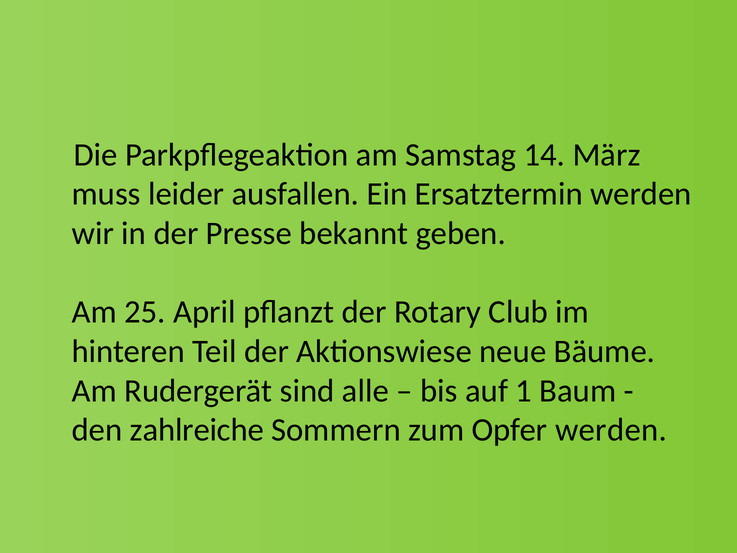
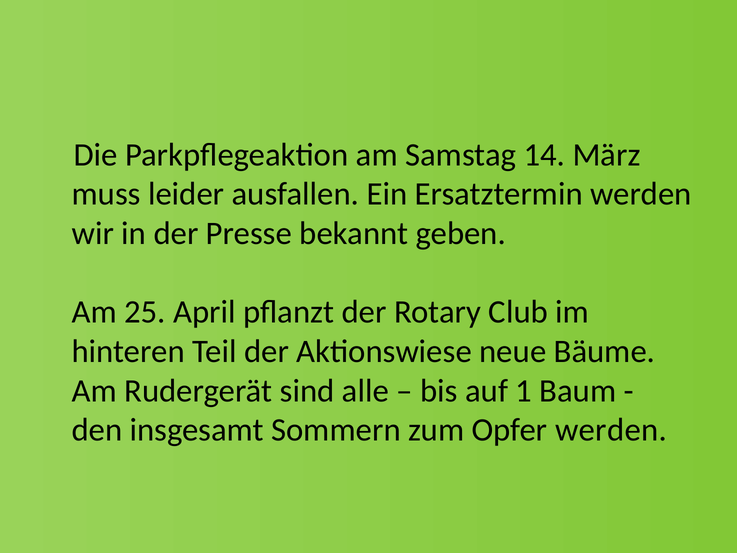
zahlreiche: zahlreiche -> insgesamt
